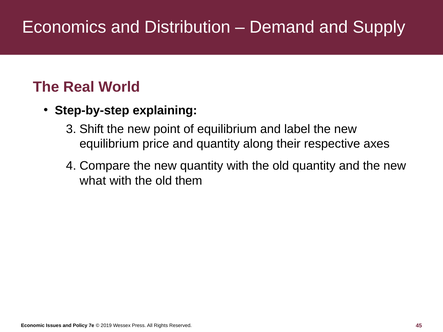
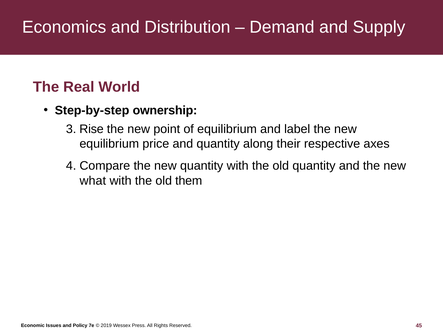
explaining: explaining -> ownership
Shift: Shift -> Rise
